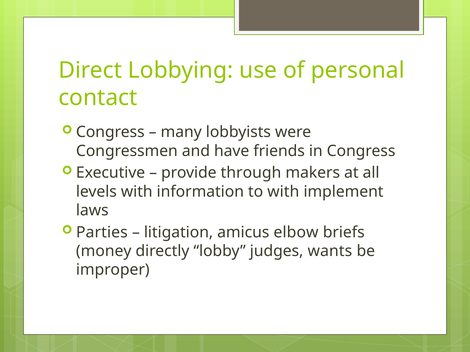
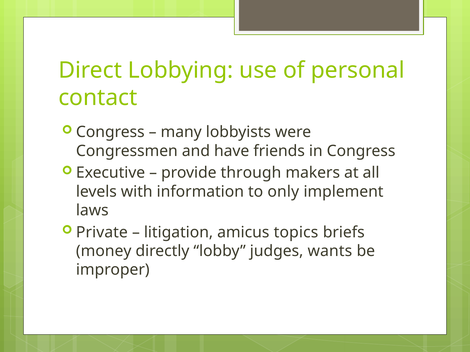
to with: with -> only
Parties: Parties -> Private
elbow: elbow -> topics
